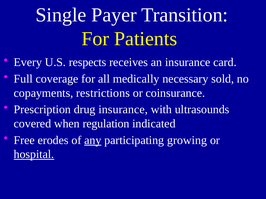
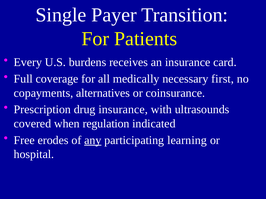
respects: respects -> burdens
sold: sold -> first
restrictions: restrictions -> alternatives
growing: growing -> learning
hospital underline: present -> none
